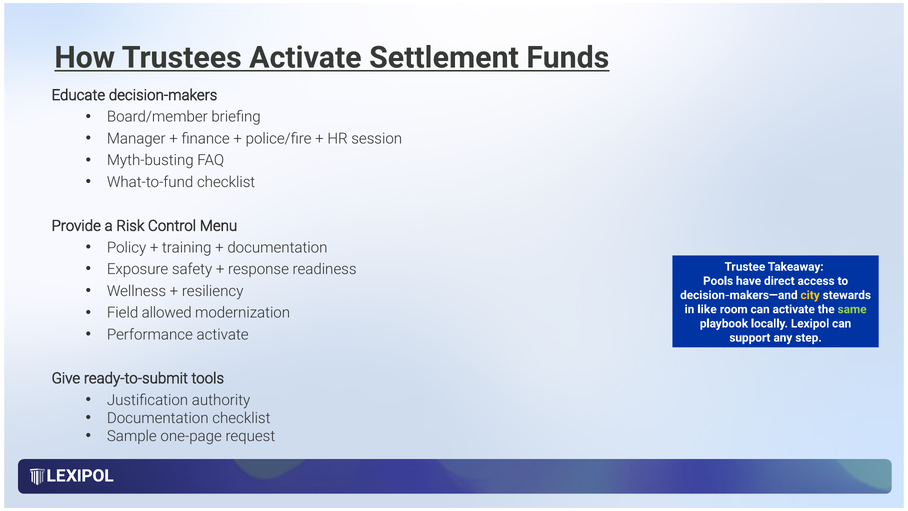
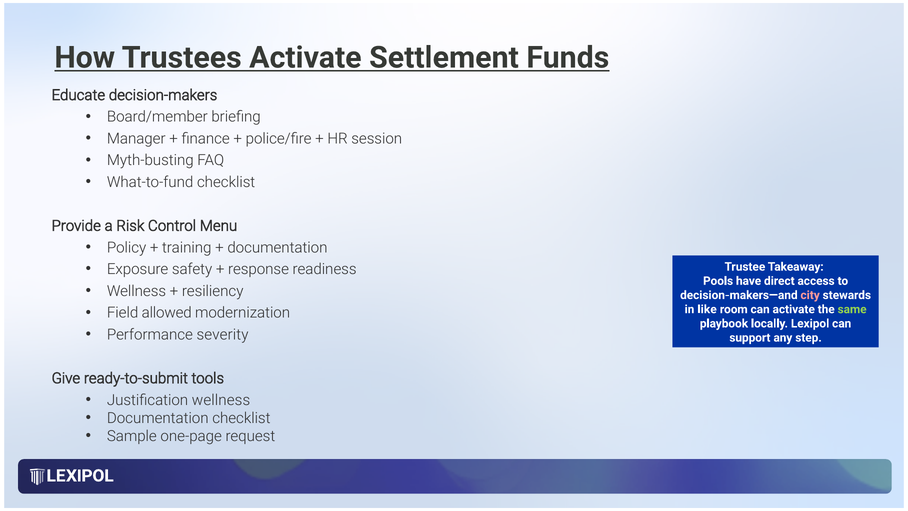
city colour: yellow -> pink
Performance activate: activate -> severity
Justification authority: authority -> wellness
